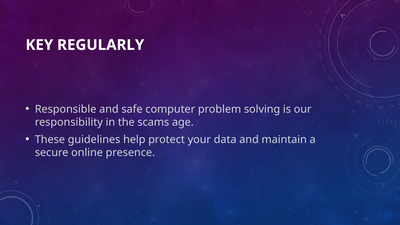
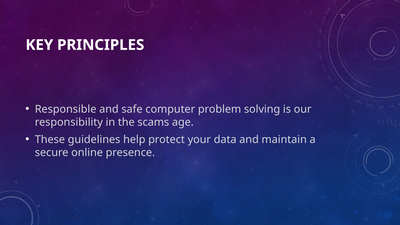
REGULARLY: REGULARLY -> PRINCIPLES
